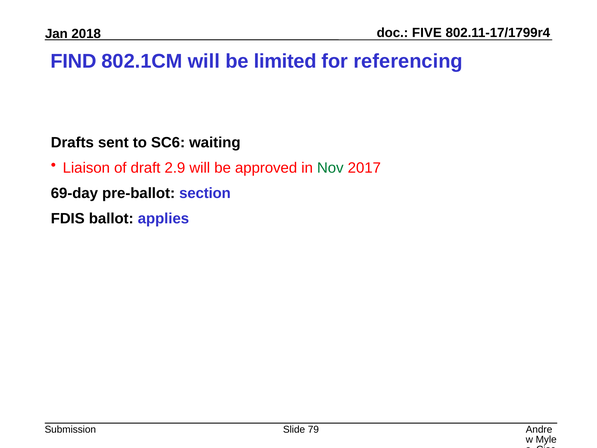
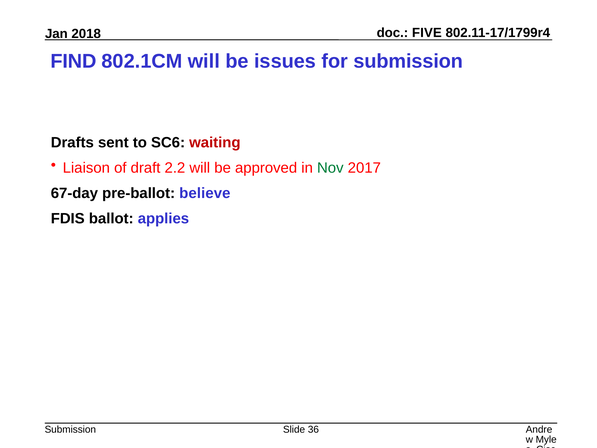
limited: limited -> issues
for referencing: referencing -> submission
waiting colour: black -> red
2.9: 2.9 -> 2.2
69-day: 69-day -> 67-day
section: section -> believe
79: 79 -> 36
